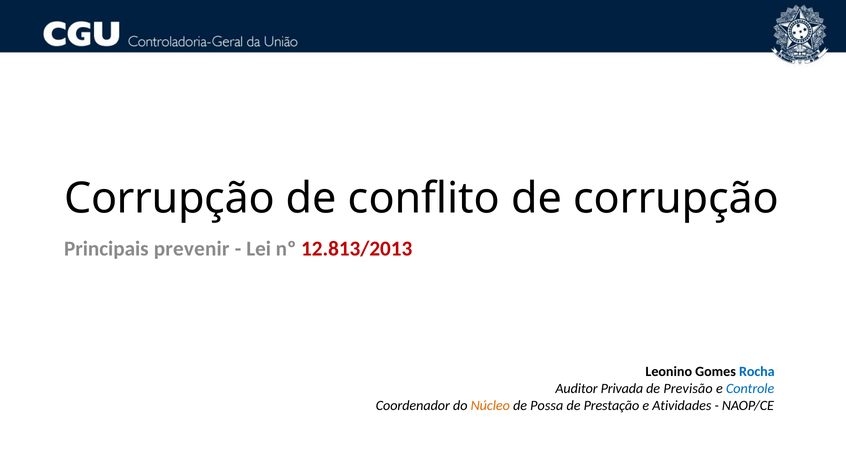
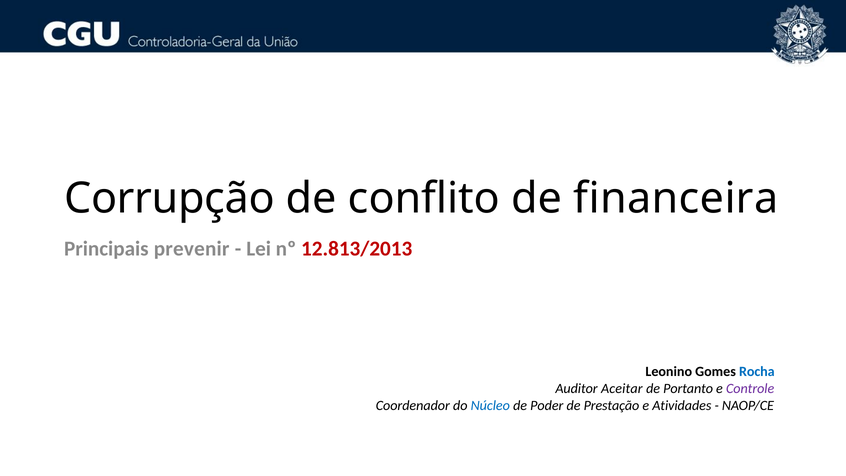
de corrupção: corrupção -> financeira
Privada: Privada -> Aceitar
Previsão: Previsão -> Portanto
Controle colour: blue -> purple
Núcleo colour: orange -> blue
Possa: Possa -> Poder
